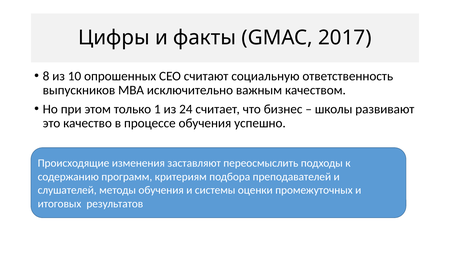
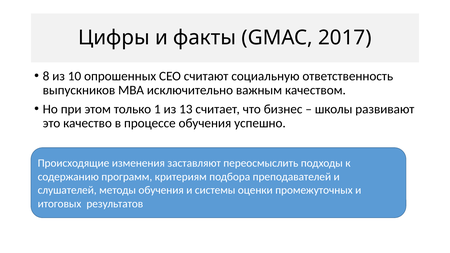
24: 24 -> 13
